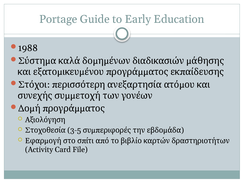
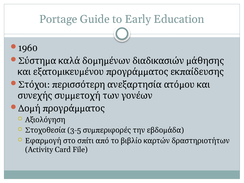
1988: 1988 -> 1960
